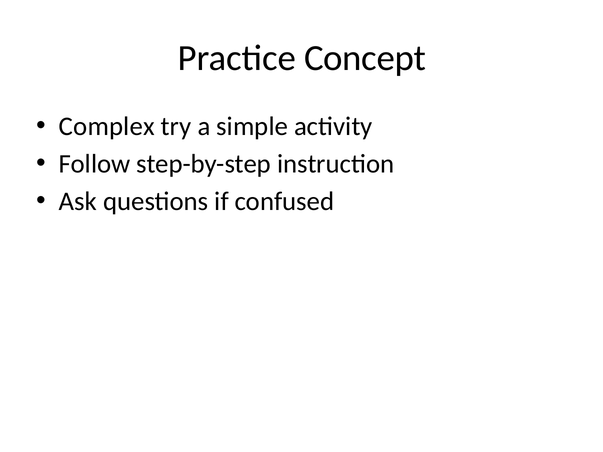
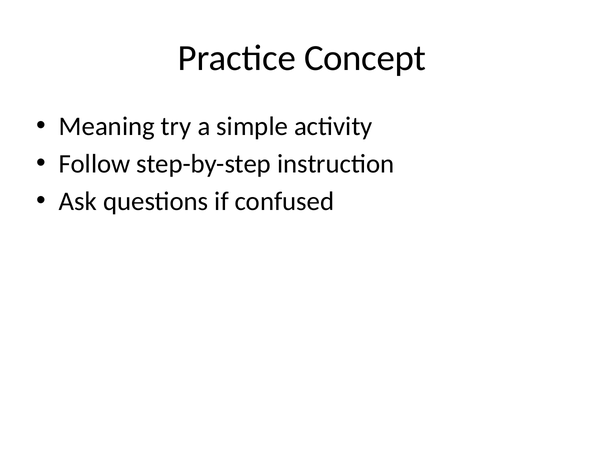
Complex: Complex -> Meaning
